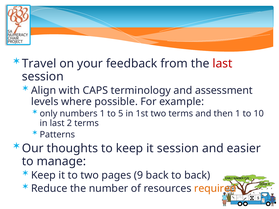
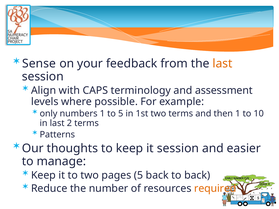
Travel: Travel -> Sense
last at (222, 64) colour: red -> orange
pages 9: 9 -> 5
